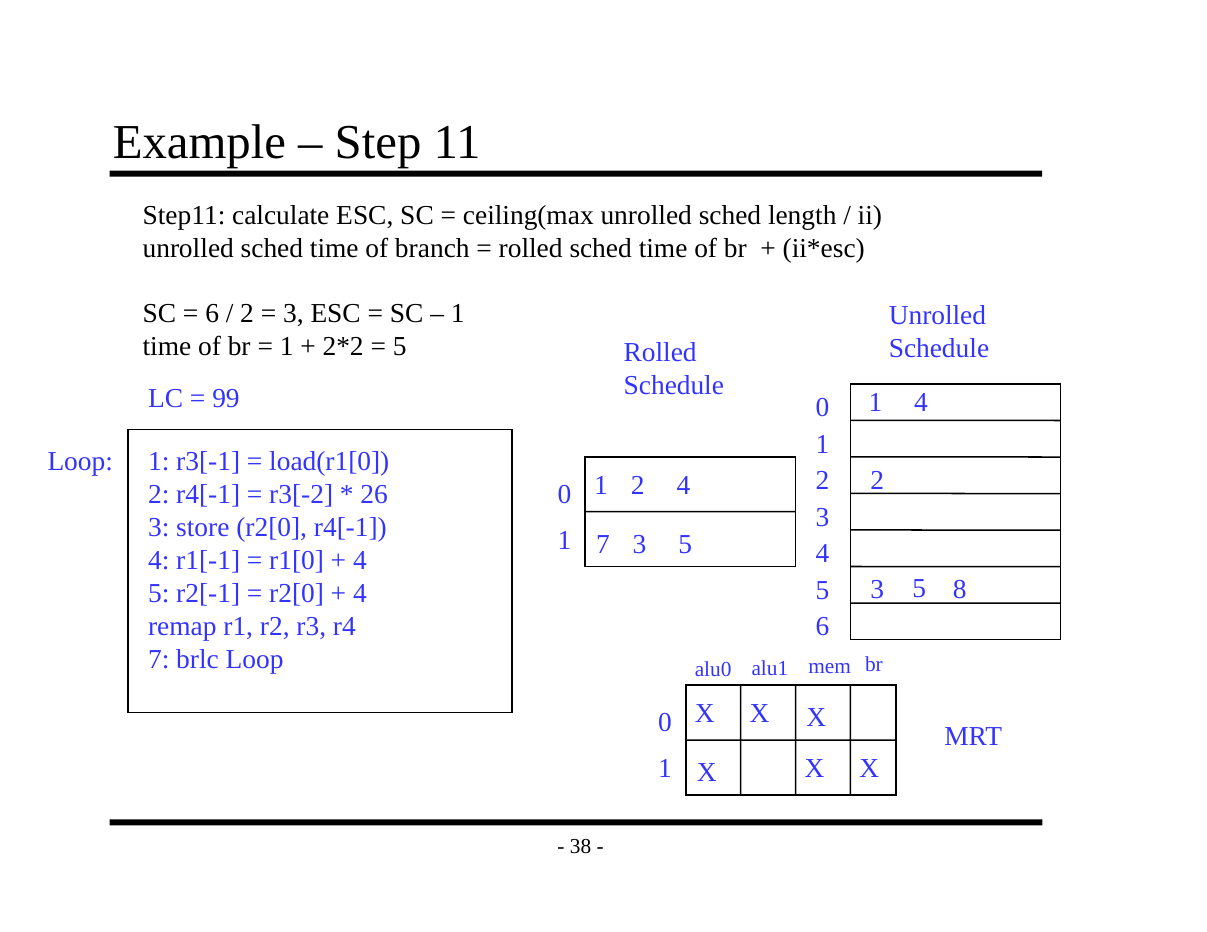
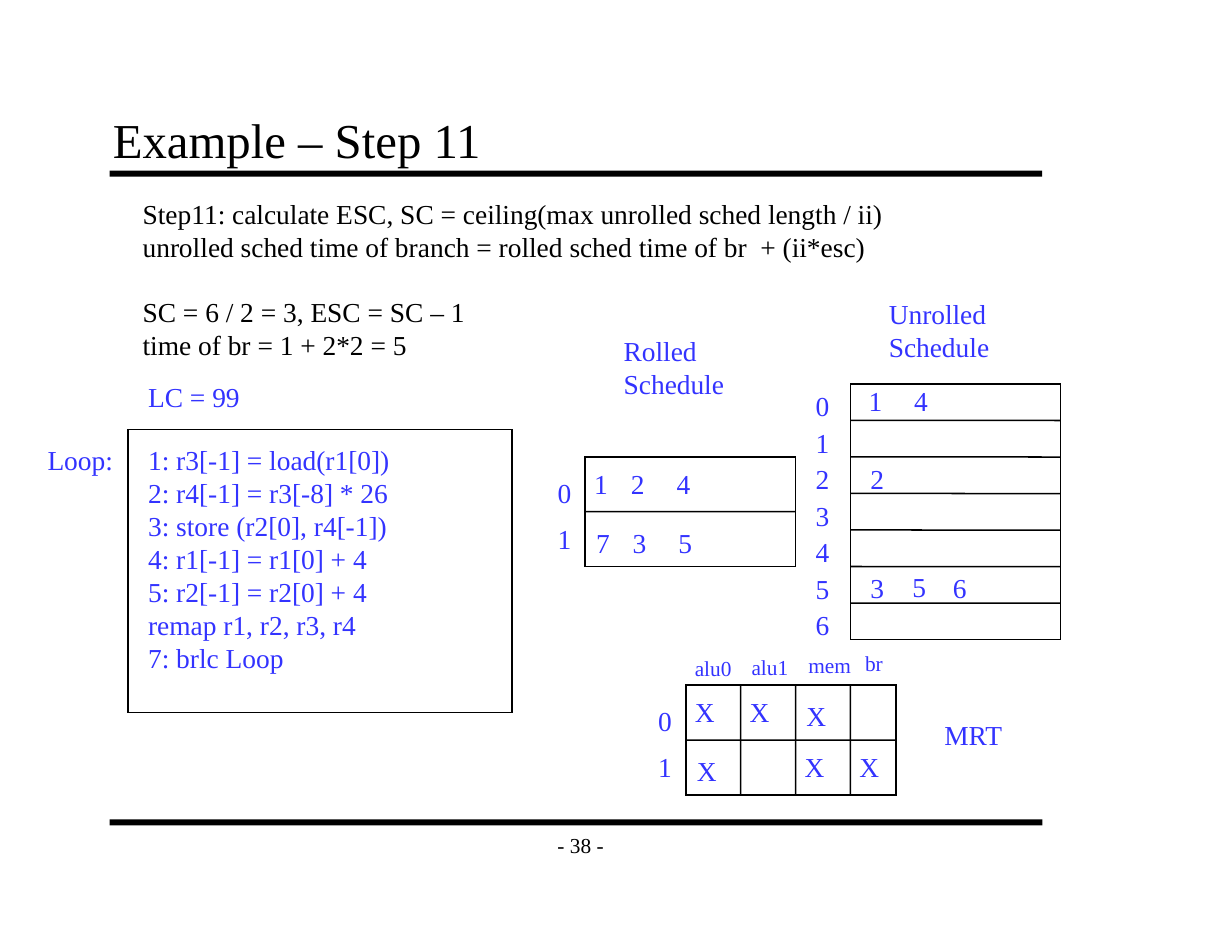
r3[-2: r3[-2 -> r3[-8
8 at (960, 590): 8 -> 6
